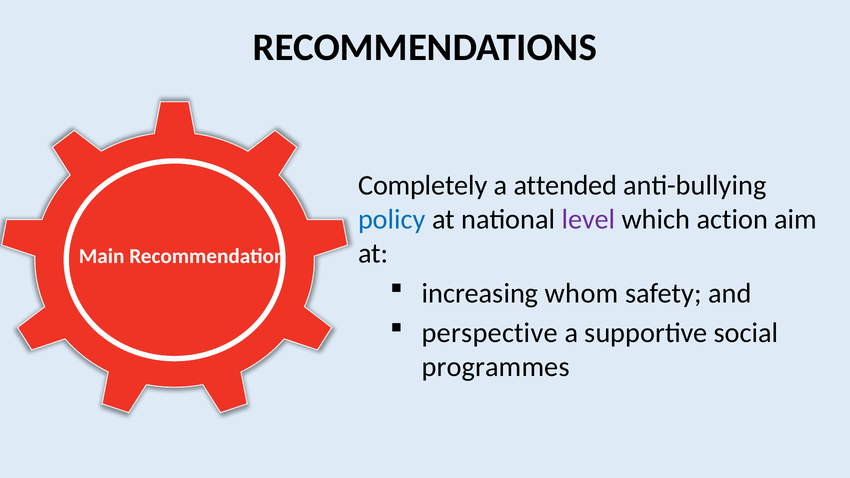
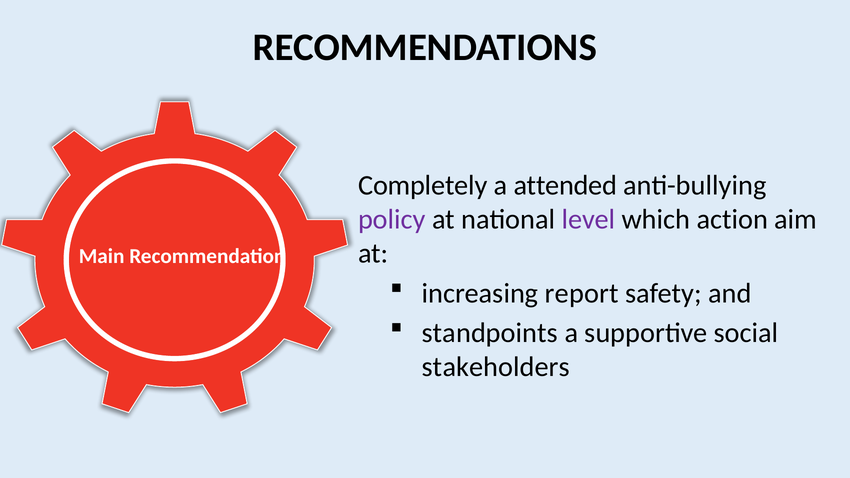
policy colour: blue -> purple
whom: whom -> report
perspective: perspective -> standpoints
programmes: programmes -> stakeholders
